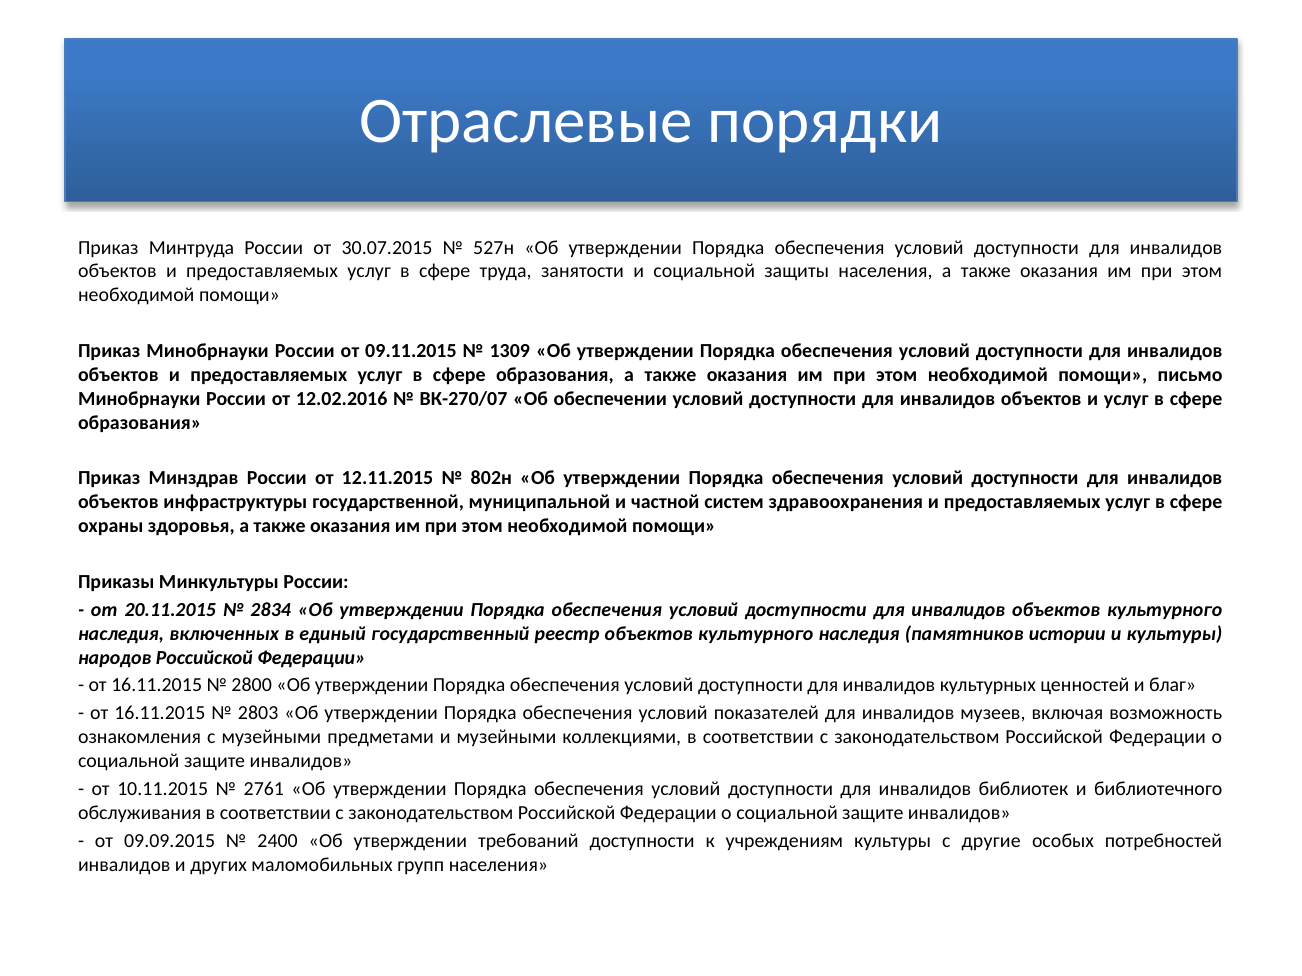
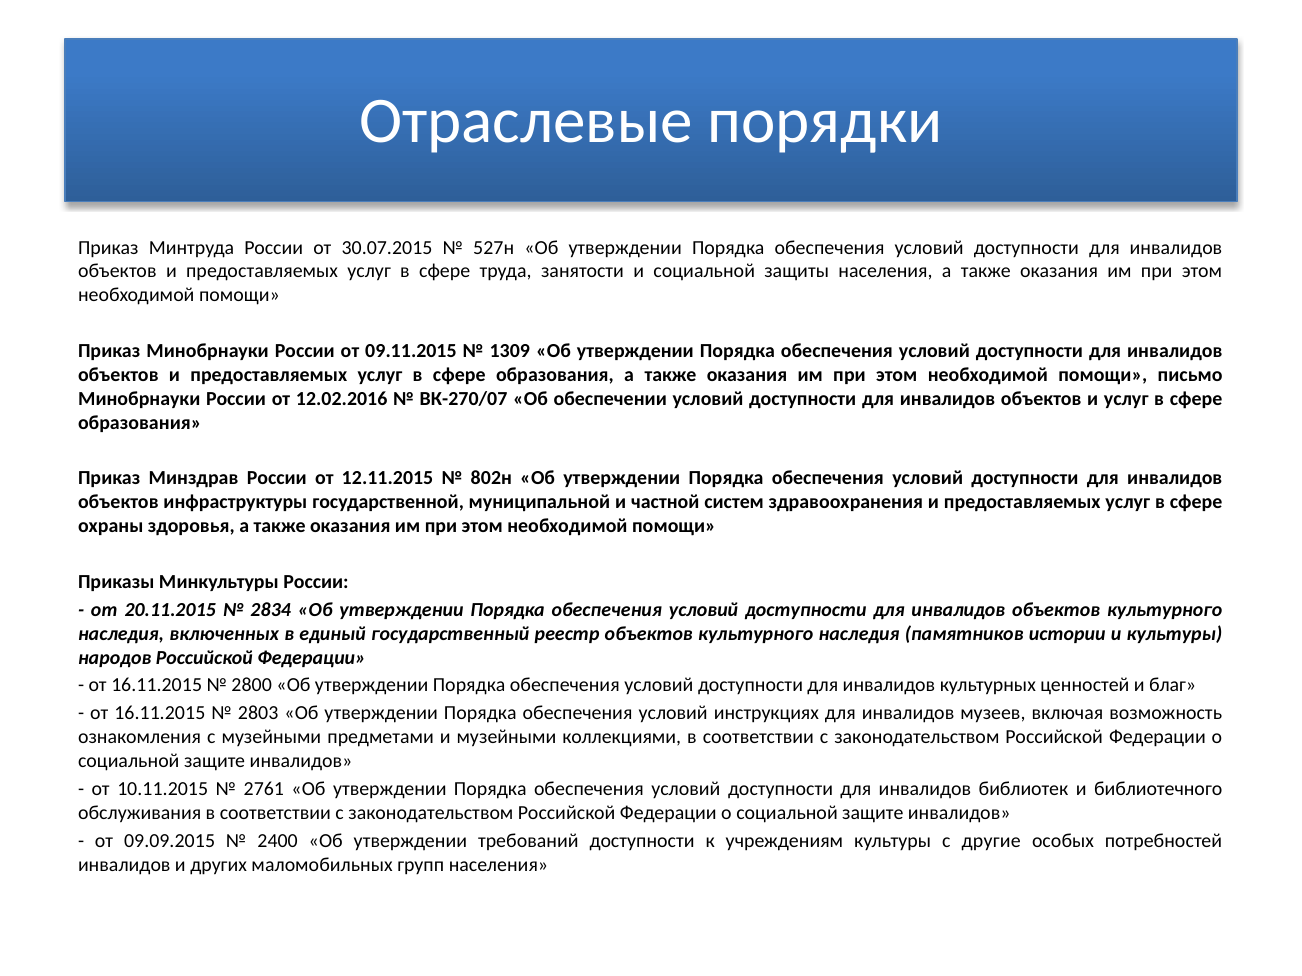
показателей: показателей -> инструкциях
